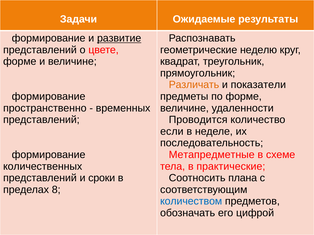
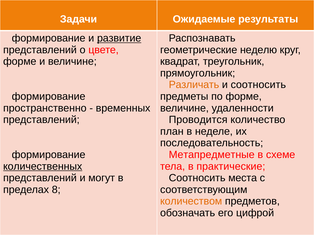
и показатели: показатели -> соотносить
если: если -> план
количественных underline: none -> present
сроки: сроки -> могут
плана: плана -> места
количеством colour: blue -> orange
